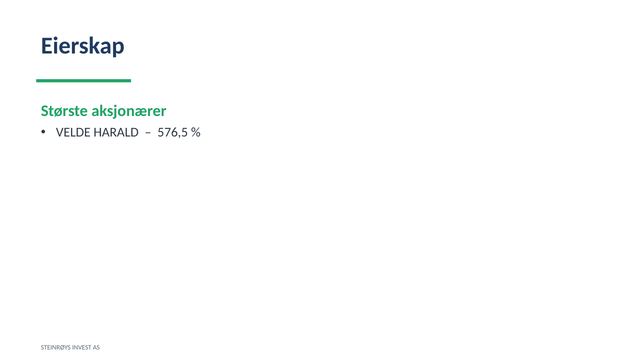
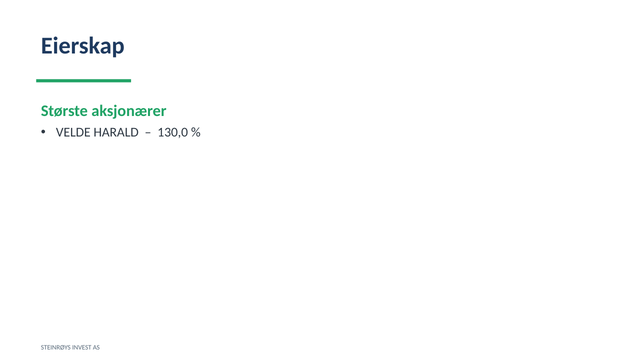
576,5: 576,5 -> 130,0
